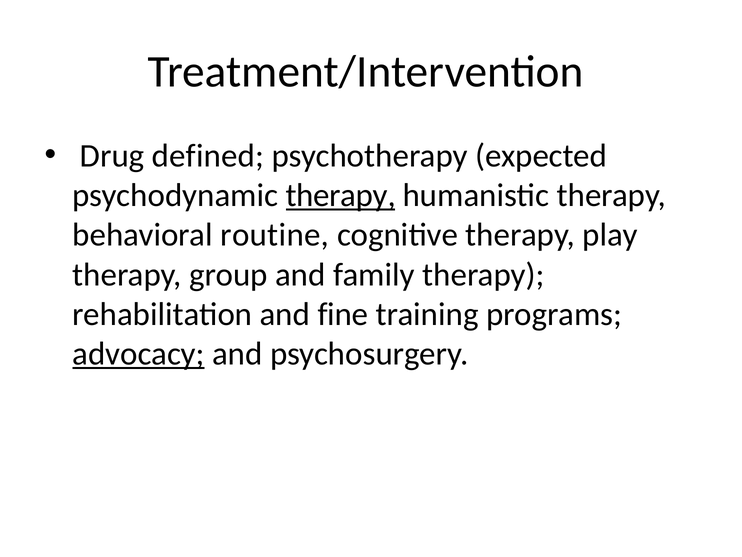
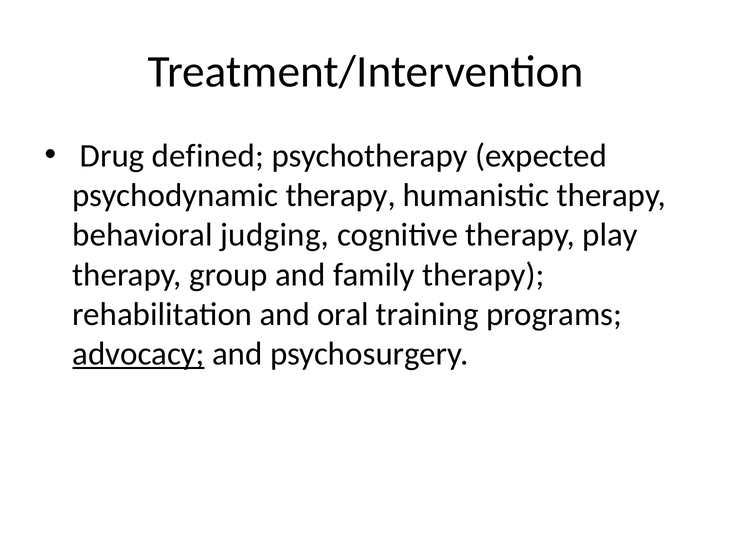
therapy at (341, 195) underline: present -> none
routine: routine -> judging
fine: fine -> oral
